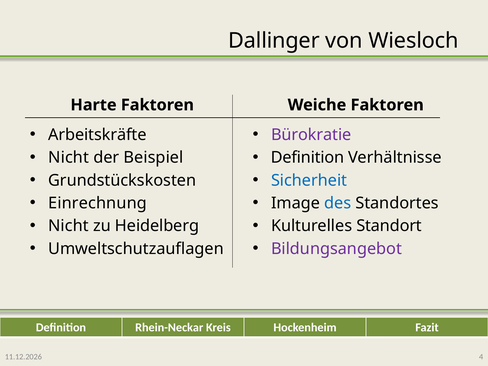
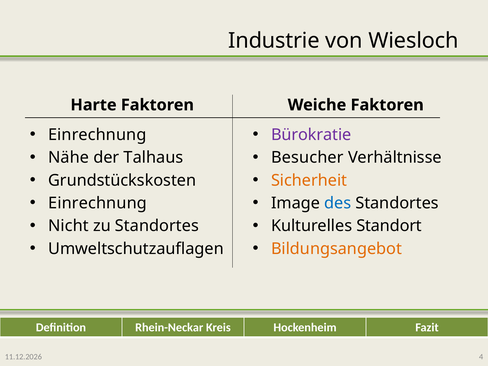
Dallinger: Dallinger -> Industrie
Arbeitskräfte at (97, 135): Arbeitskräfte -> Einrechnung
Nicht at (69, 158): Nicht -> Nähe
Beispiel: Beispiel -> Talhaus
Definition at (308, 158): Definition -> Besucher
Sicherheit colour: blue -> orange
zu Heidelberg: Heidelberg -> Standortes
Bildungsangebot colour: purple -> orange
